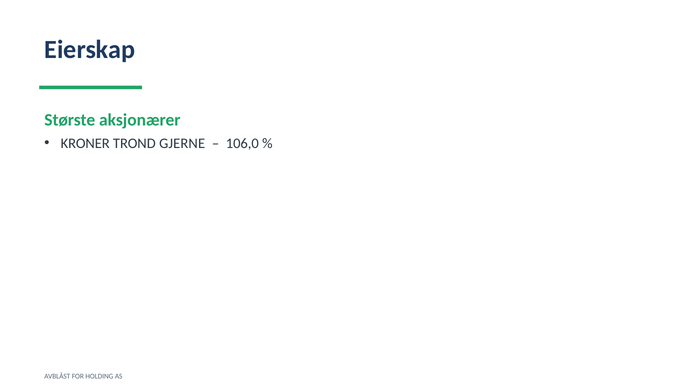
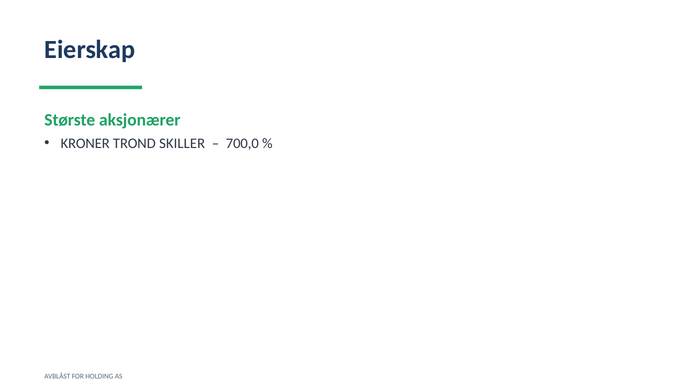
GJERNE: GJERNE -> SKILLER
106,0: 106,0 -> 700,0
